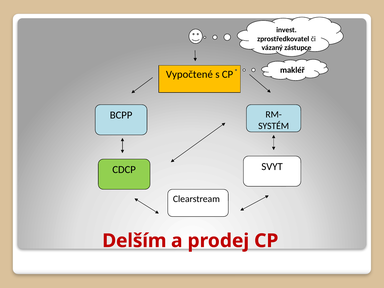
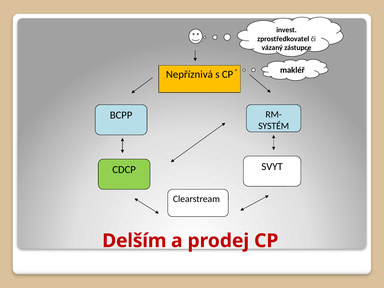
Vypočtené: Vypočtené -> Nepříznivá
